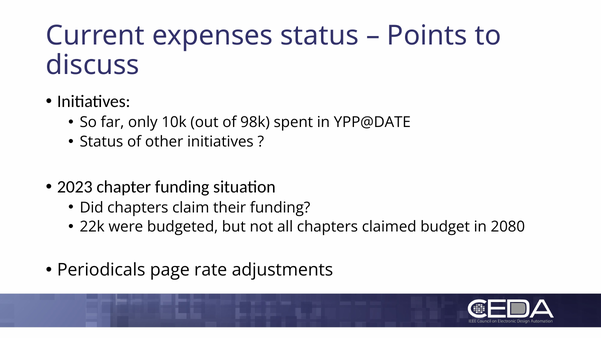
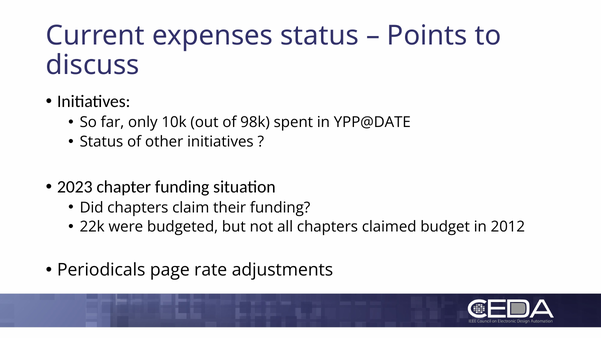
2080: 2080 -> 2012
